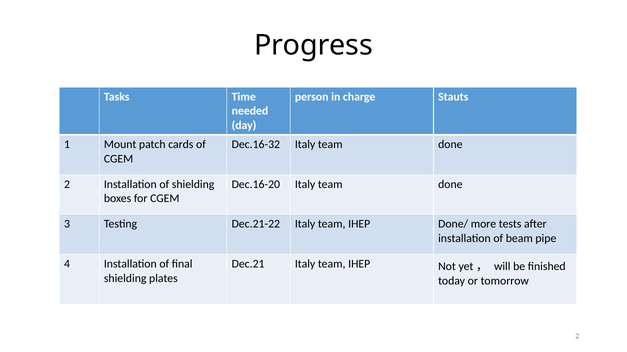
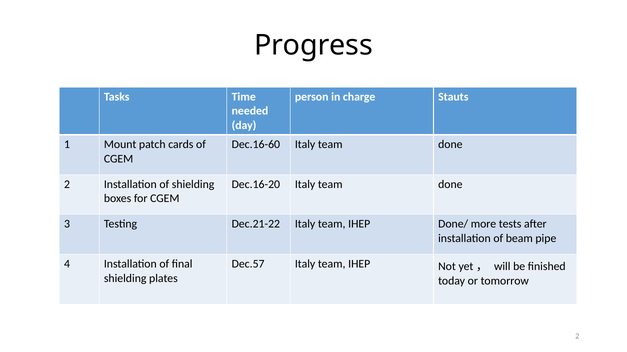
Dec.16-32: Dec.16-32 -> Dec.16-60
Dec.21: Dec.21 -> Dec.57
